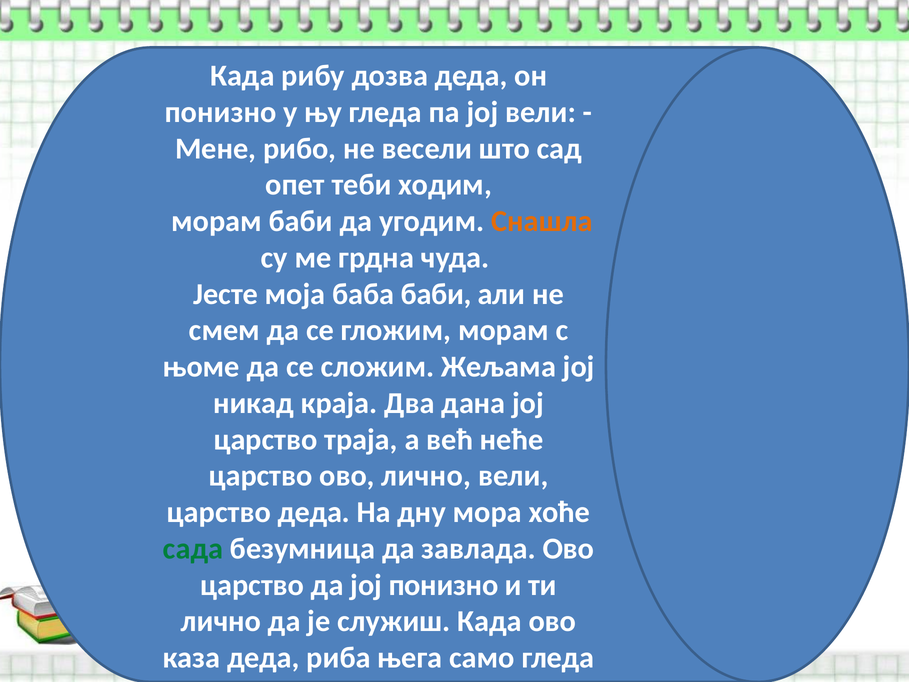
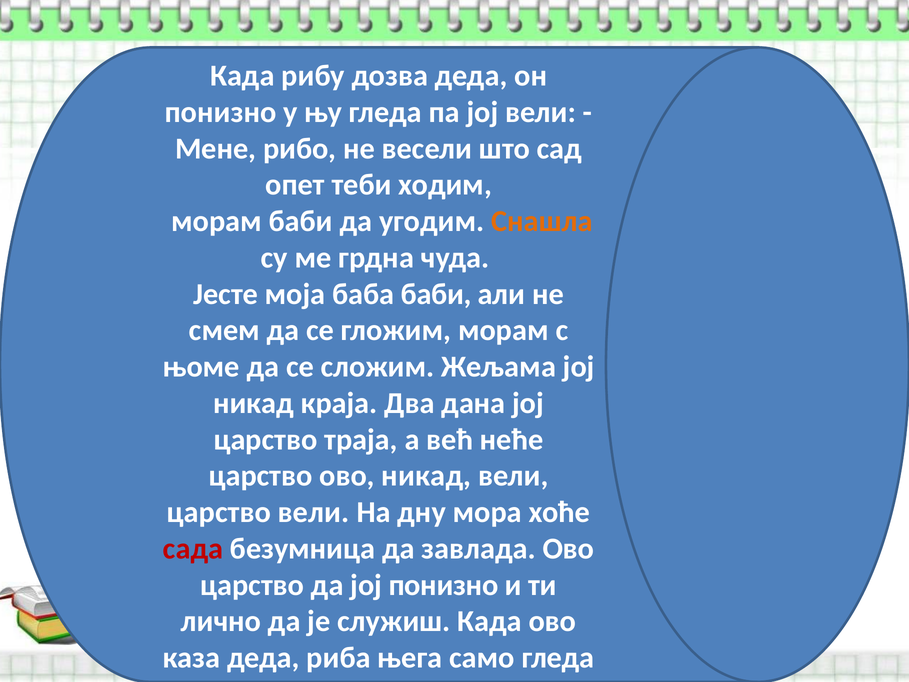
ово лично: лично -> никад
царство деда: деда -> вели
сада colour: green -> red
